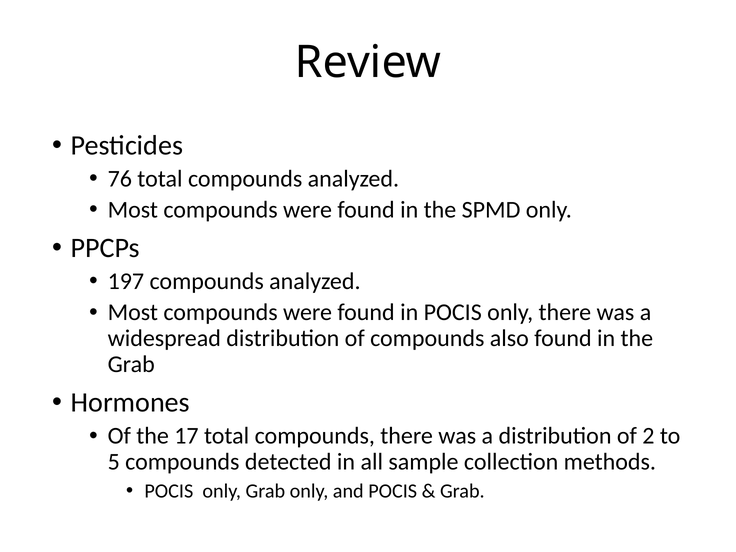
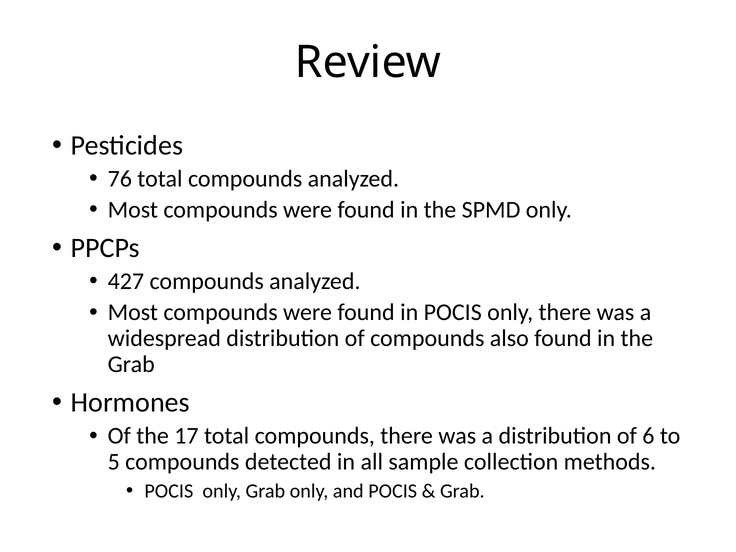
197: 197 -> 427
2: 2 -> 6
